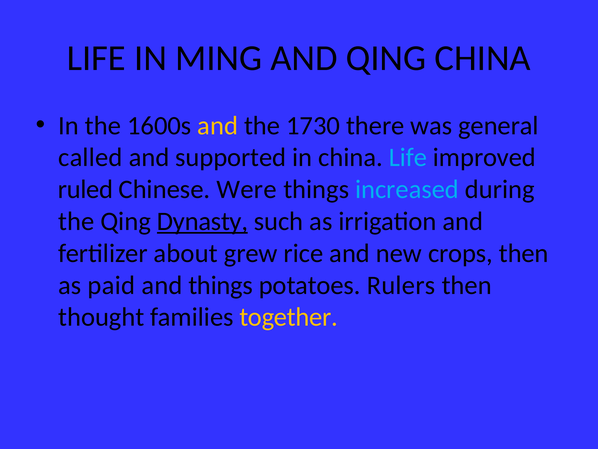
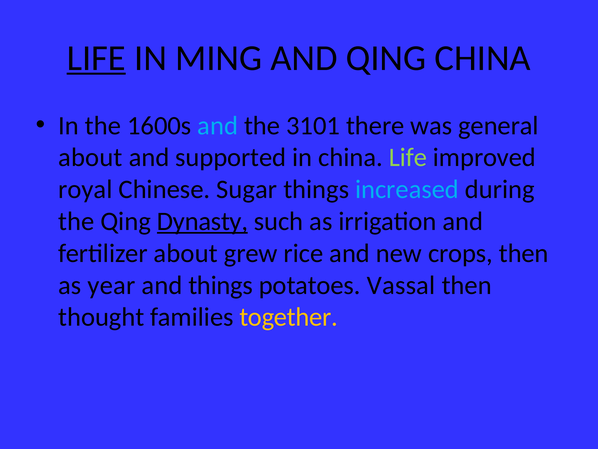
LIFE at (96, 58) underline: none -> present
and at (218, 125) colour: yellow -> light blue
1730: 1730 -> 3101
called at (90, 157): called -> about
Life at (408, 157) colour: light blue -> light green
ruled: ruled -> royal
Were: Were -> Sugar
paid: paid -> year
Rulers: Rulers -> Vassal
